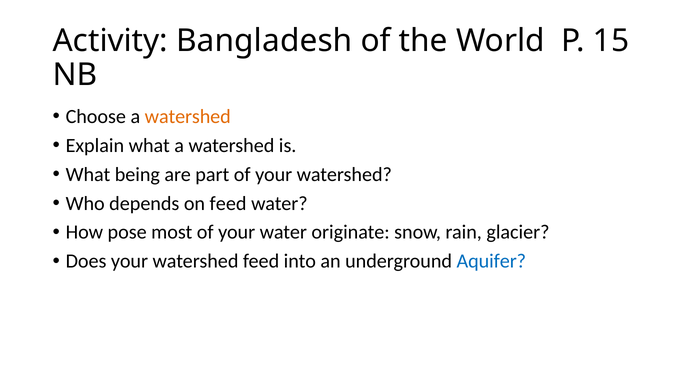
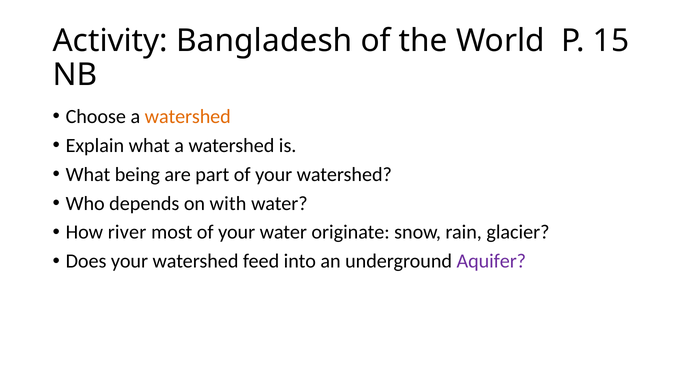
on feed: feed -> with
pose: pose -> river
Aquifer colour: blue -> purple
